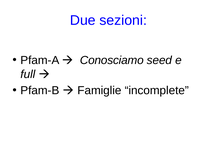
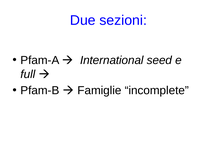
Conosciamo: Conosciamo -> International
